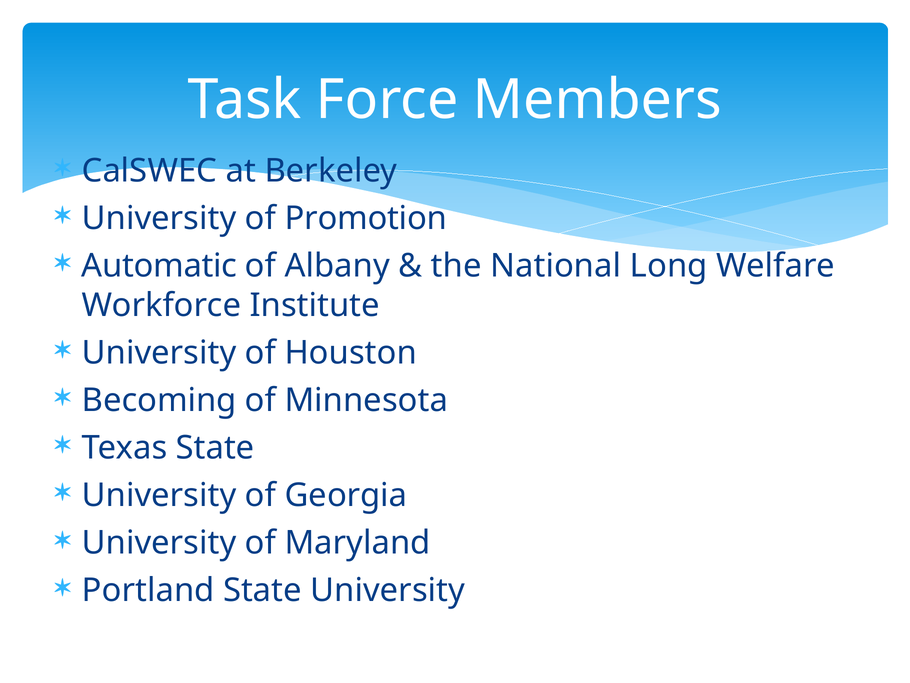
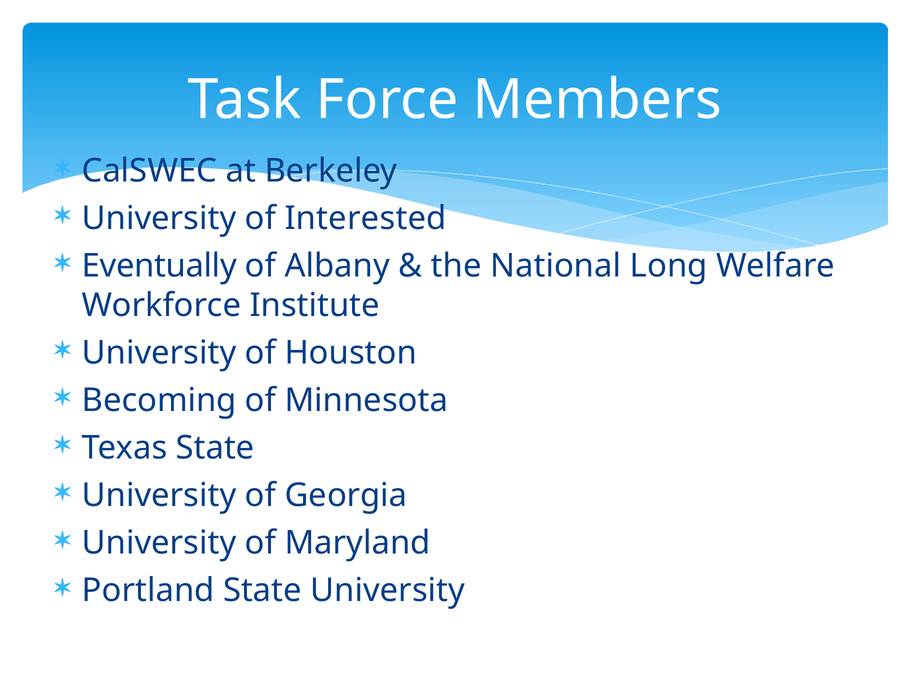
Promotion: Promotion -> Interested
Automatic: Automatic -> Eventually
